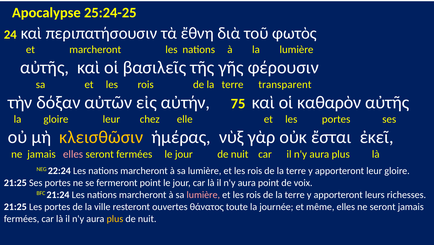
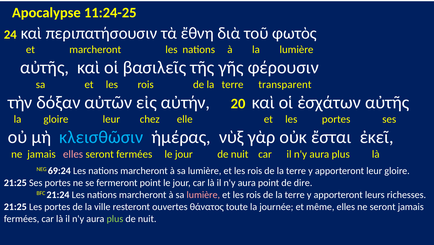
25:24-25: 25:24-25 -> 11:24-25
75: 75 -> 20
καθαρὸν: καθαρὸν -> ἐσχάτων
κλεισθῶσιν colour: yellow -> light blue
22:24: 22:24 -> 69:24
voix: voix -> dire
plus at (115, 219) colour: yellow -> light green
